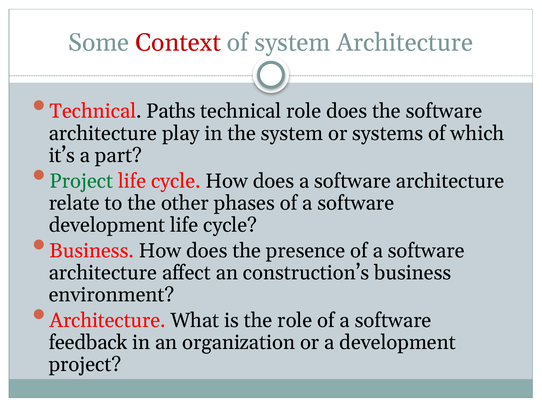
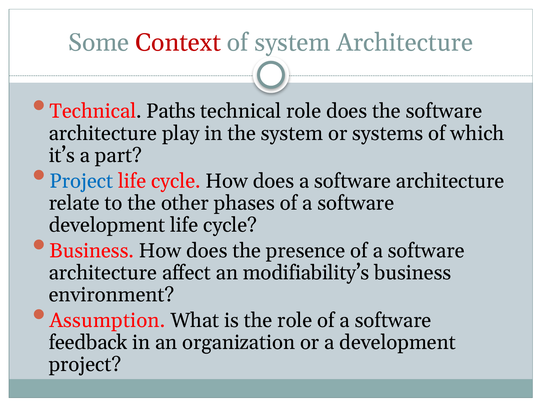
Project at (81, 181) colour: green -> blue
construction’s: construction’s -> modifiability’s
Architecture at (108, 320): Architecture -> Assumption
